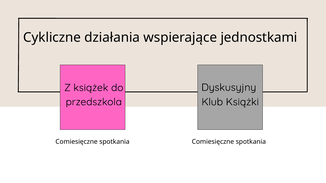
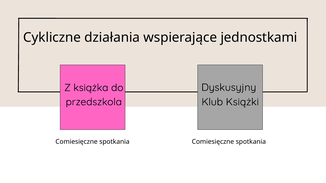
książek: książek -> książka
